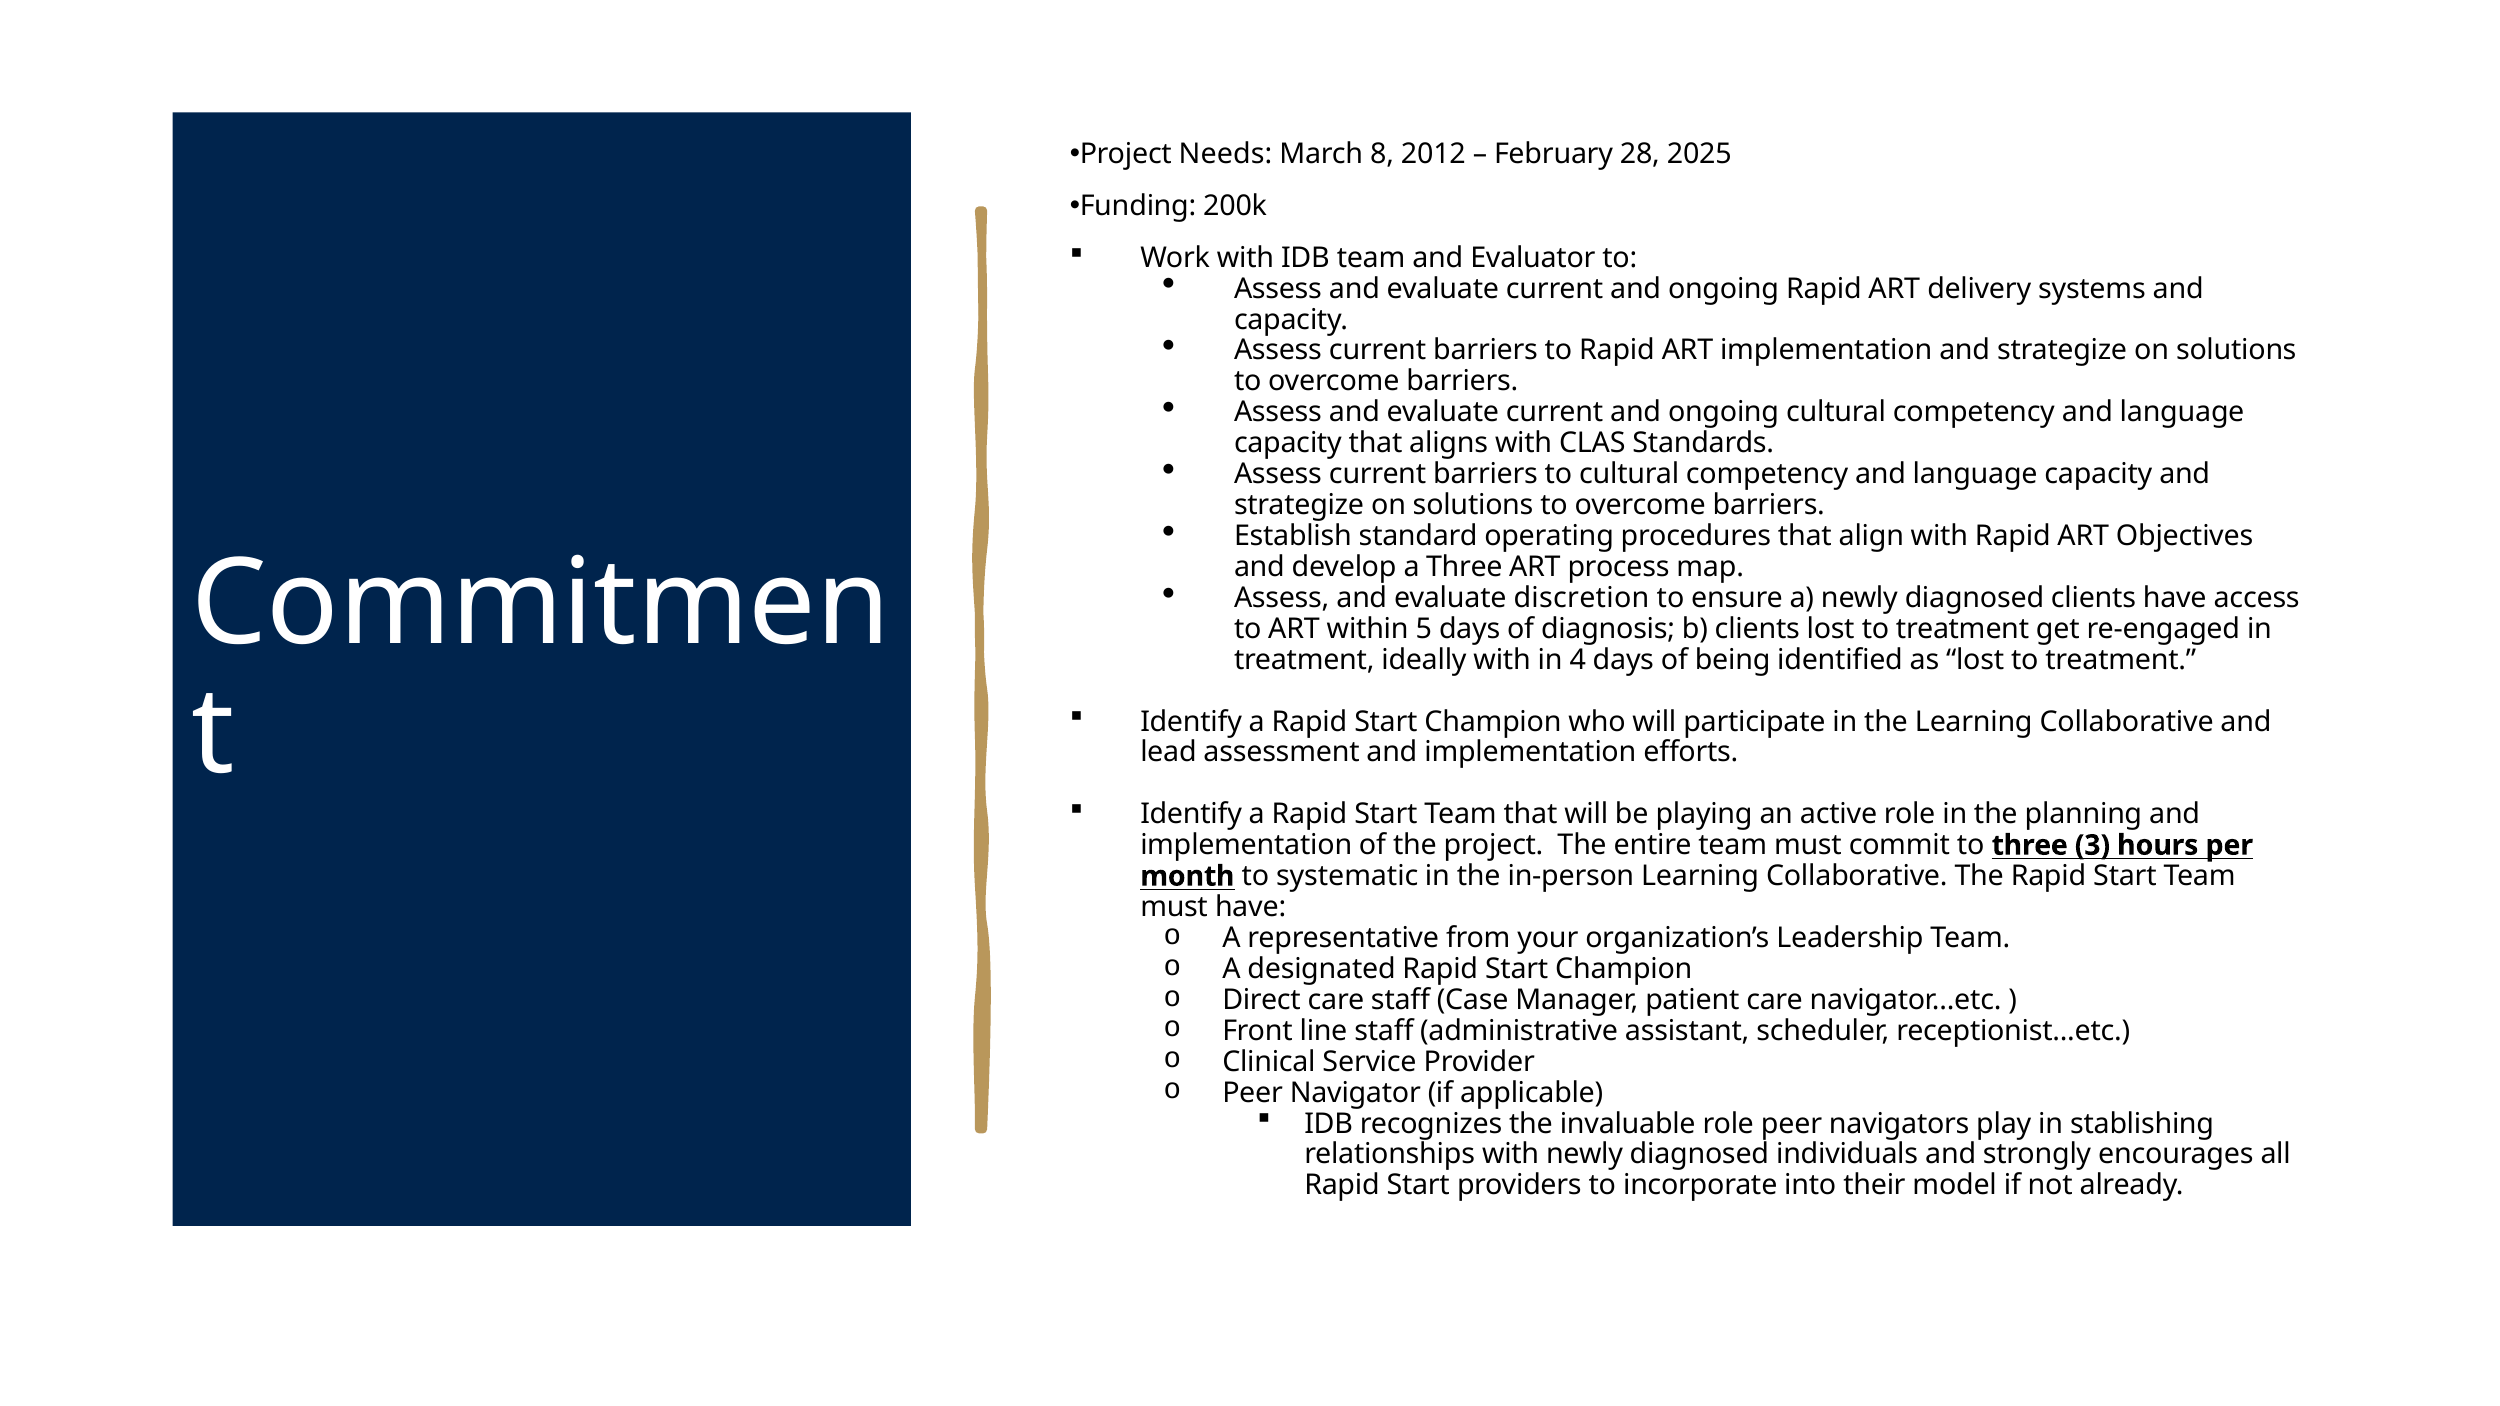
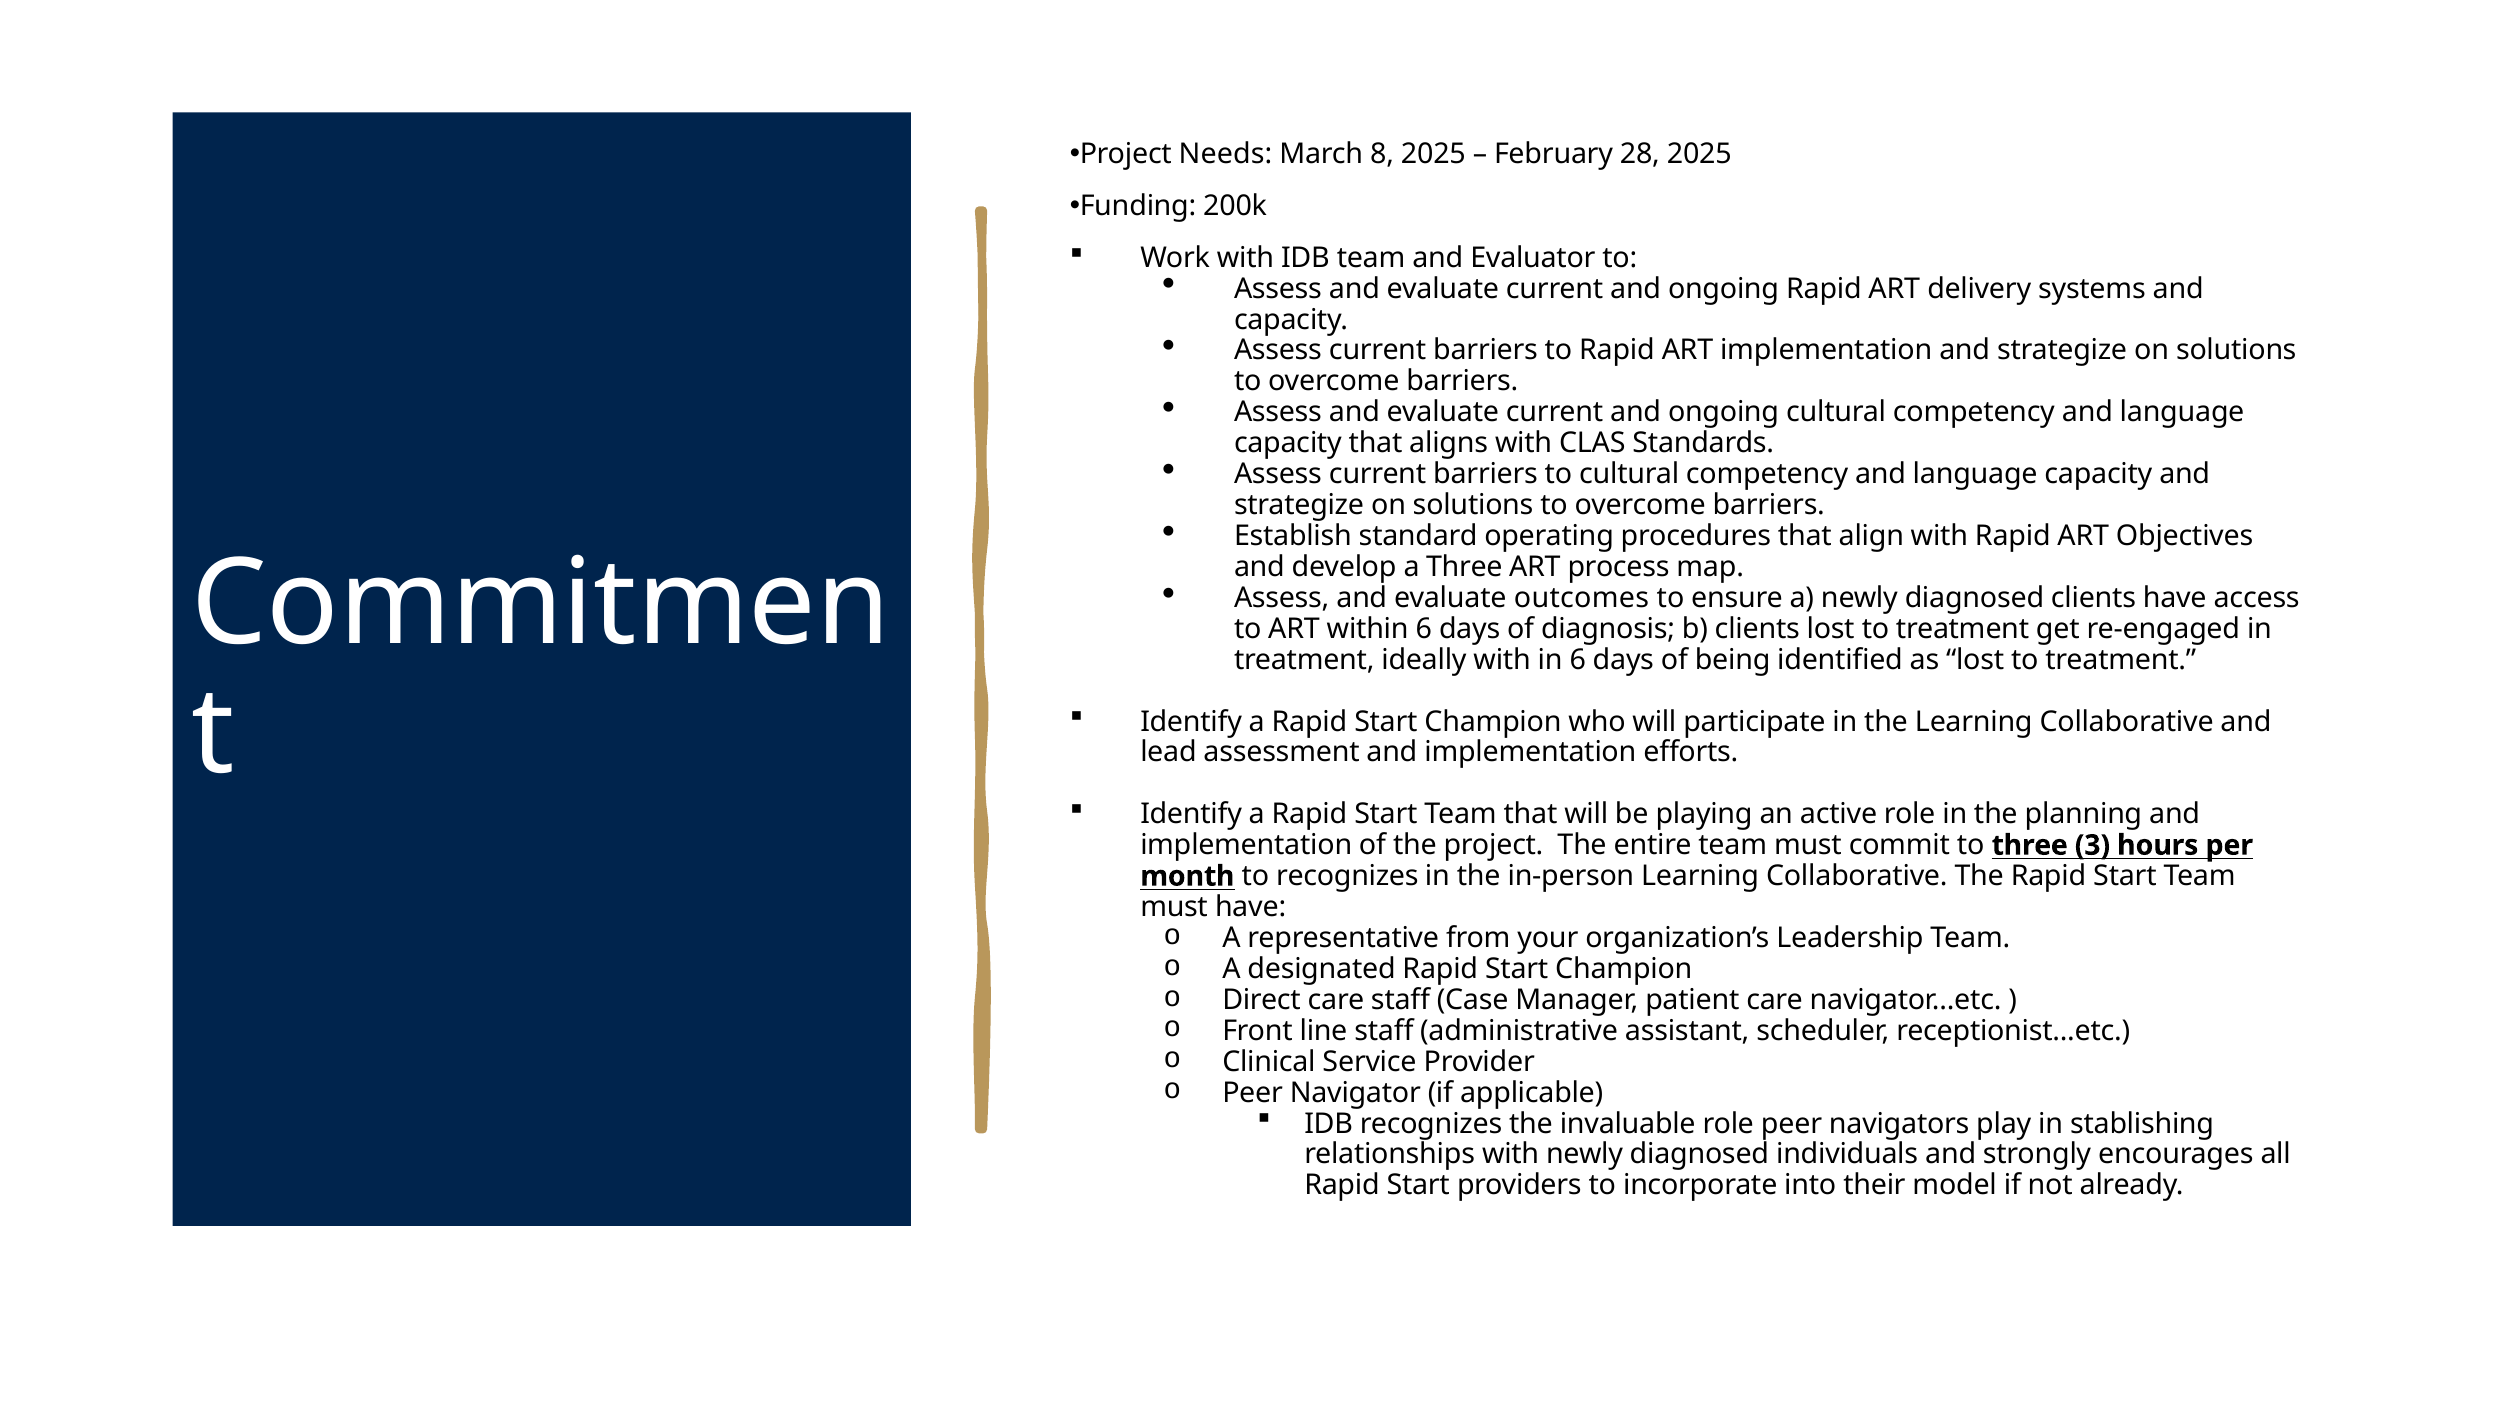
8 2012: 2012 -> 2025
discretion: discretion -> outcomes
within 5: 5 -> 6
in 4: 4 -> 6
to systematic: systematic -> recognizes
